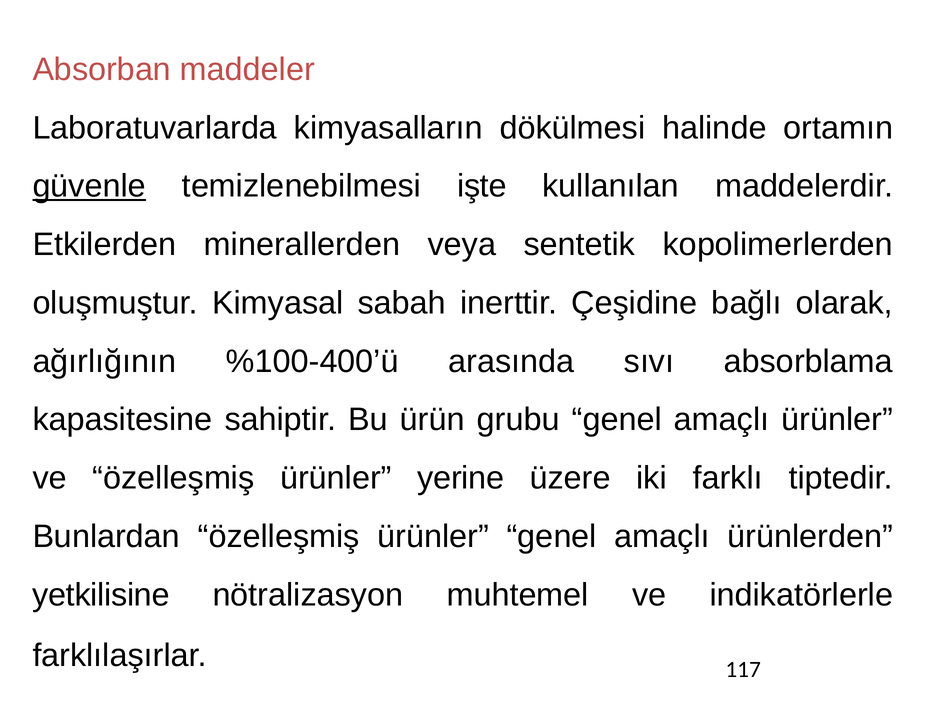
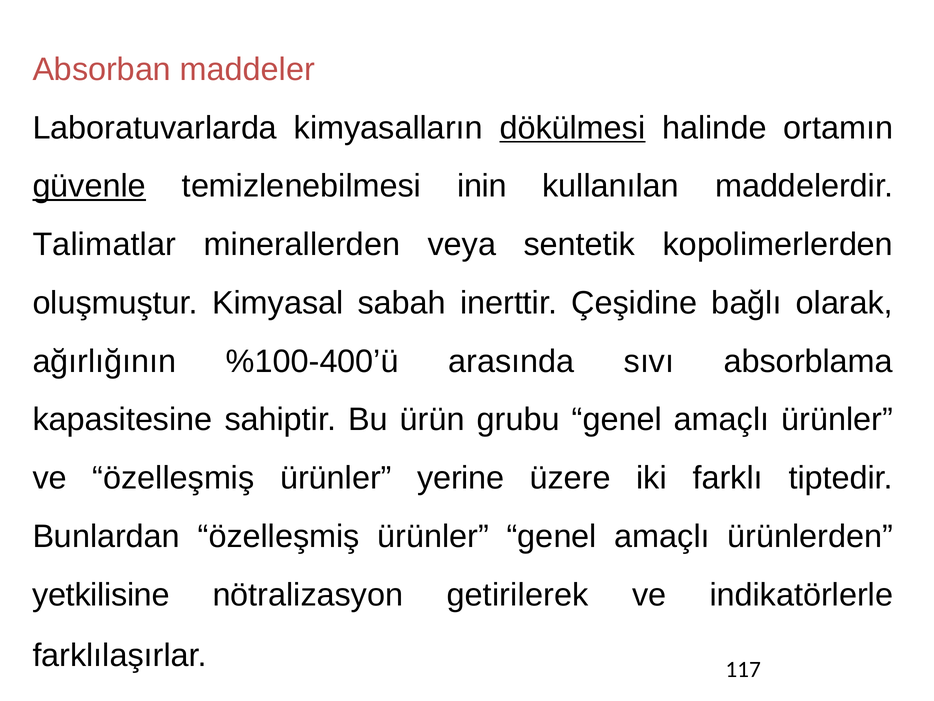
dökülmesi underline: none -> present
işte: işte -> inin
Etkilerden: Etkilerden -> Talimatlar
muhtemel: muhtemel -> getirilerek
